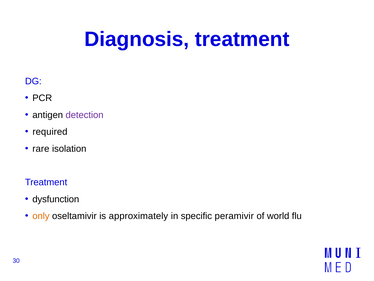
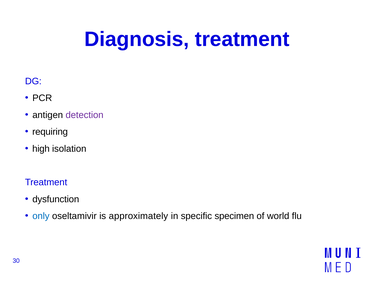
required: required -> requiring
rare: rare -> high
only colour: orange -> blue
peramivir: peramivir -> specimen
